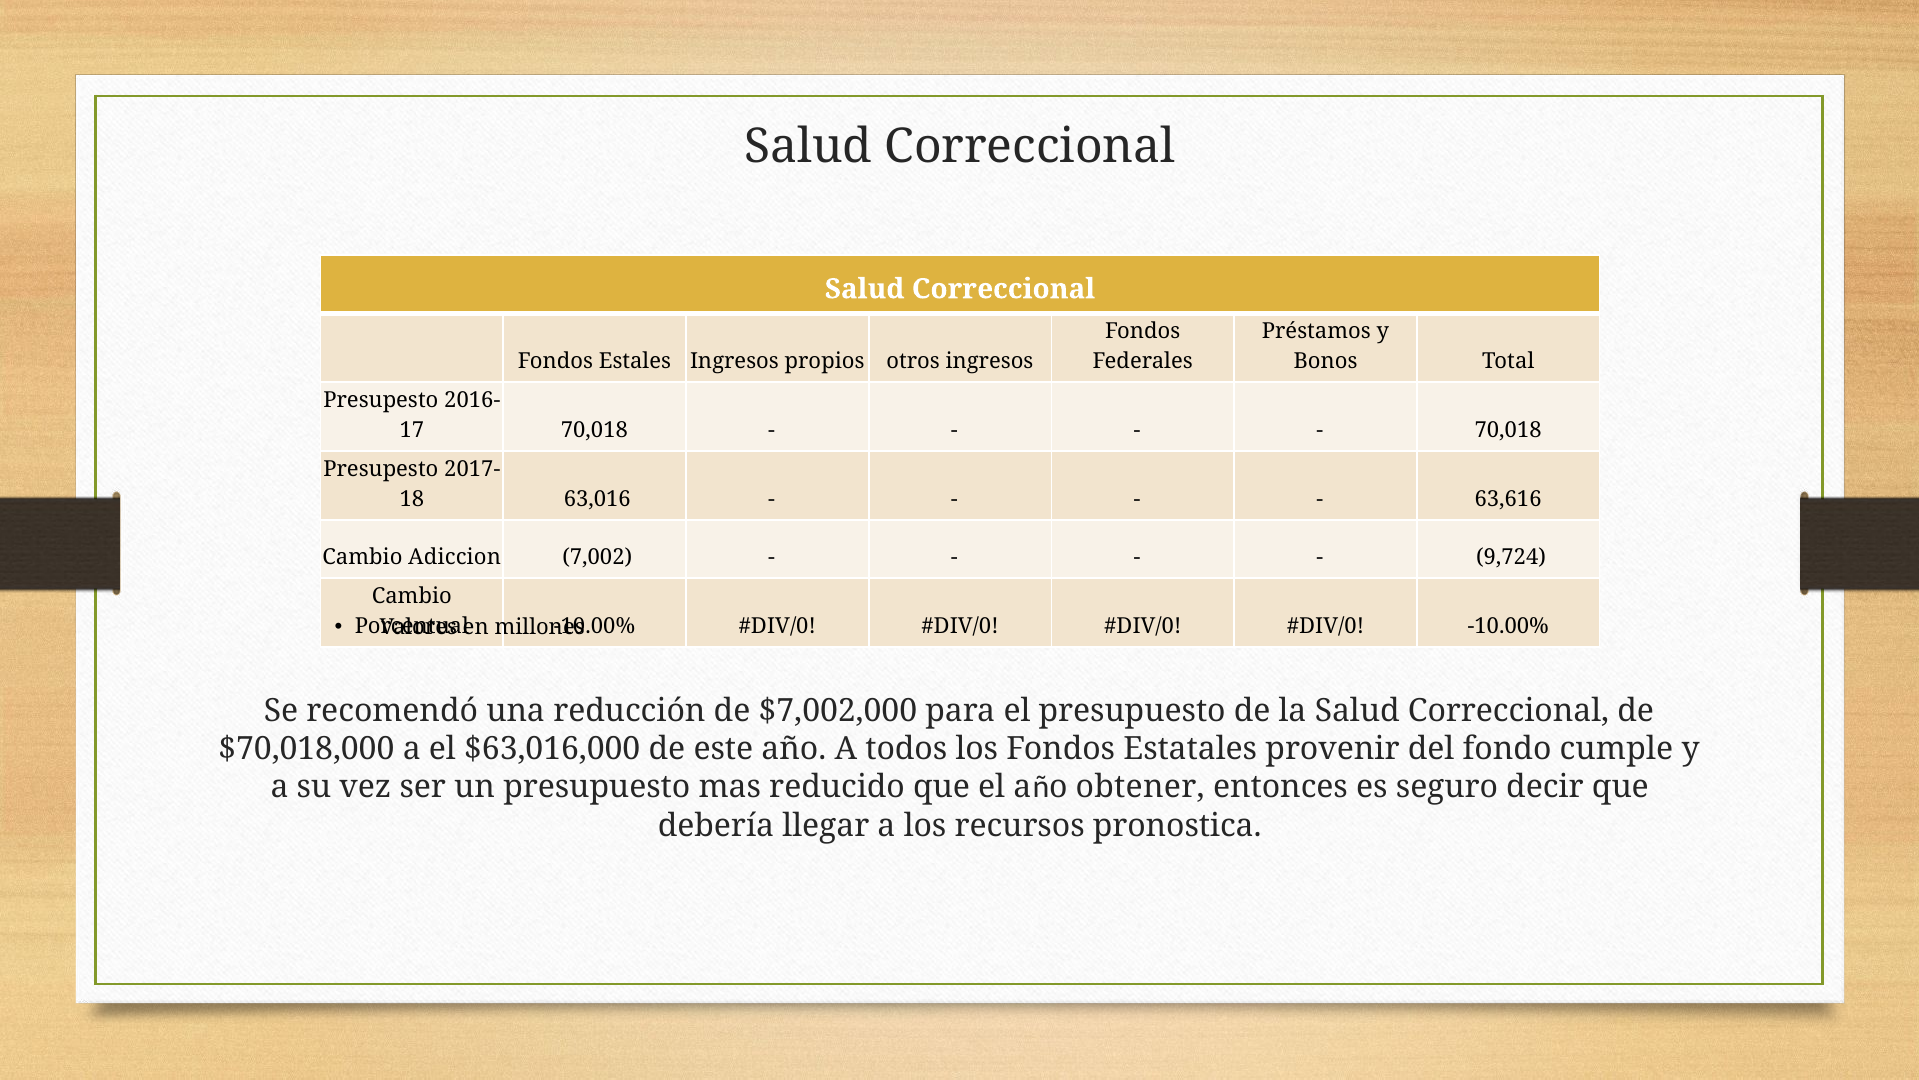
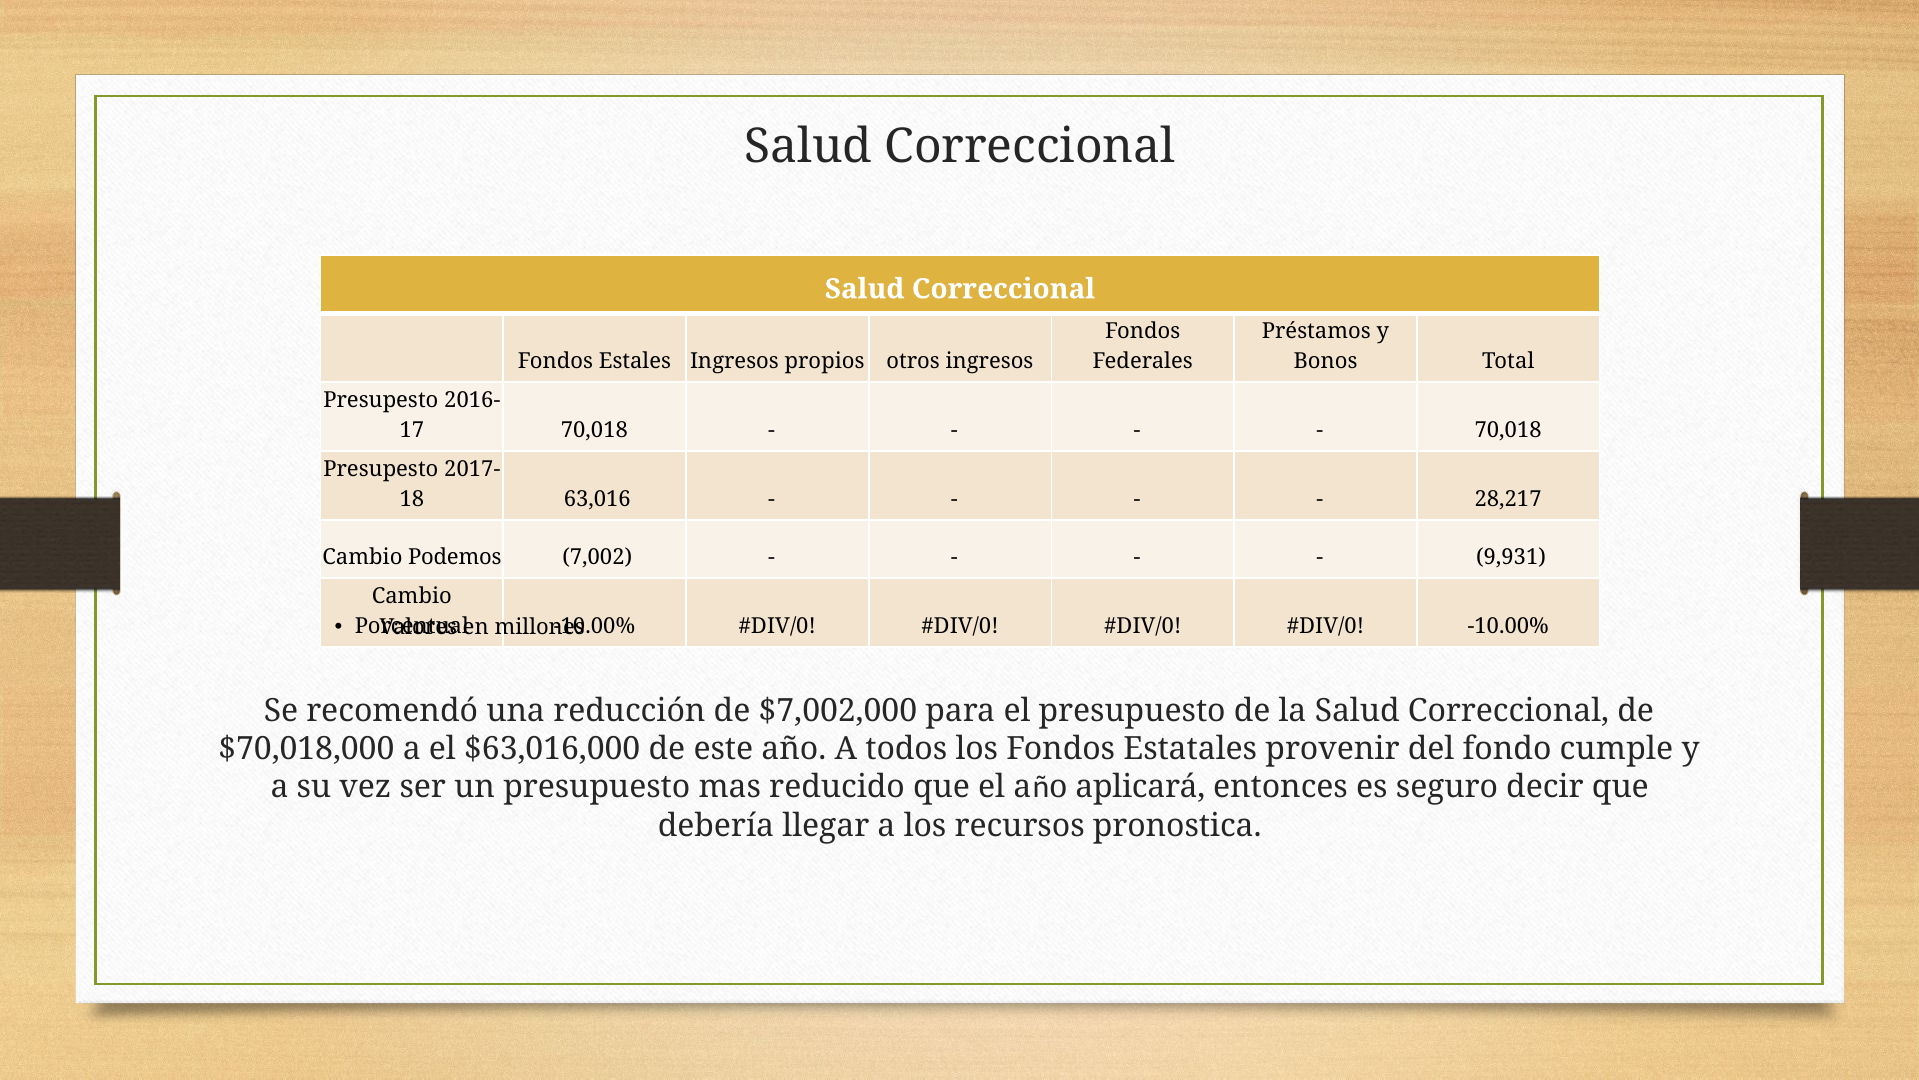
63,616: 63,616 -> 28,217
Adiccion: Adiccion -> Podemos
9,724: 9,724 -> 9,931
obtener: obtener -> aplicará
